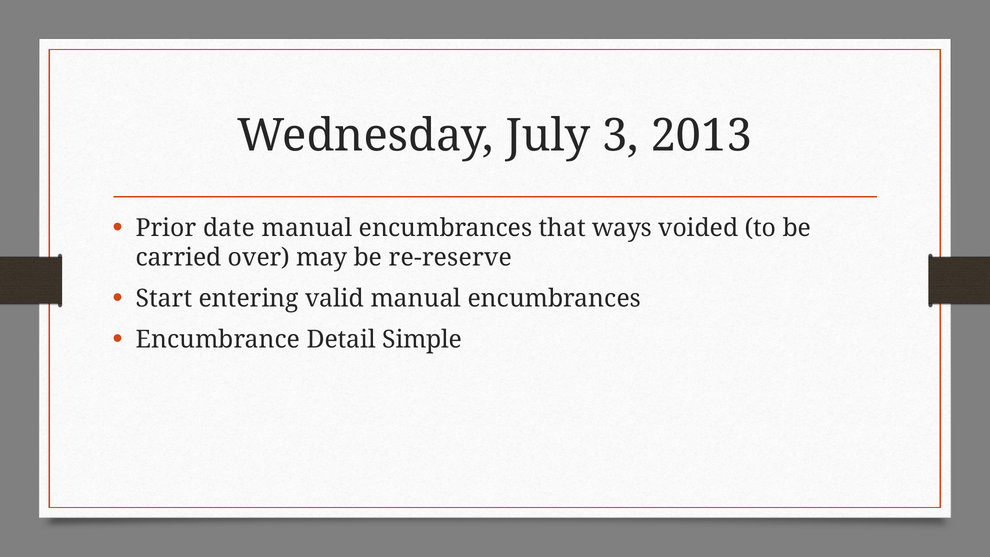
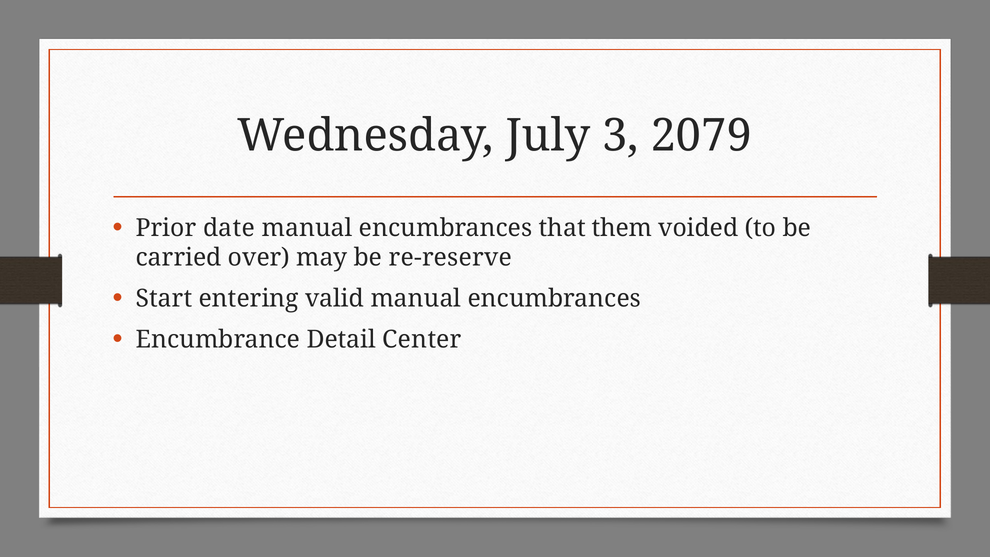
2013: 2013 -> 2079
ways: ways -> them
Simple: Simple -> Center
